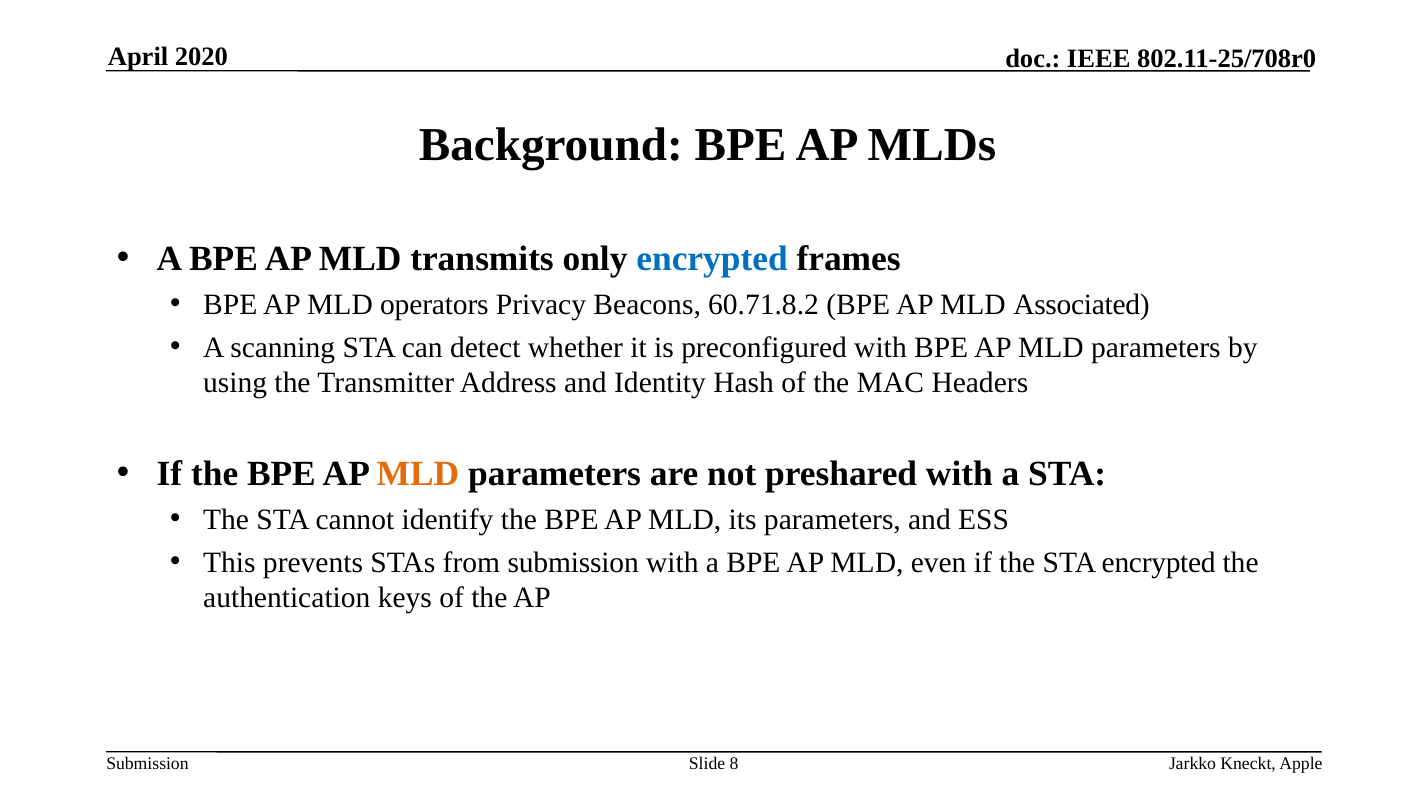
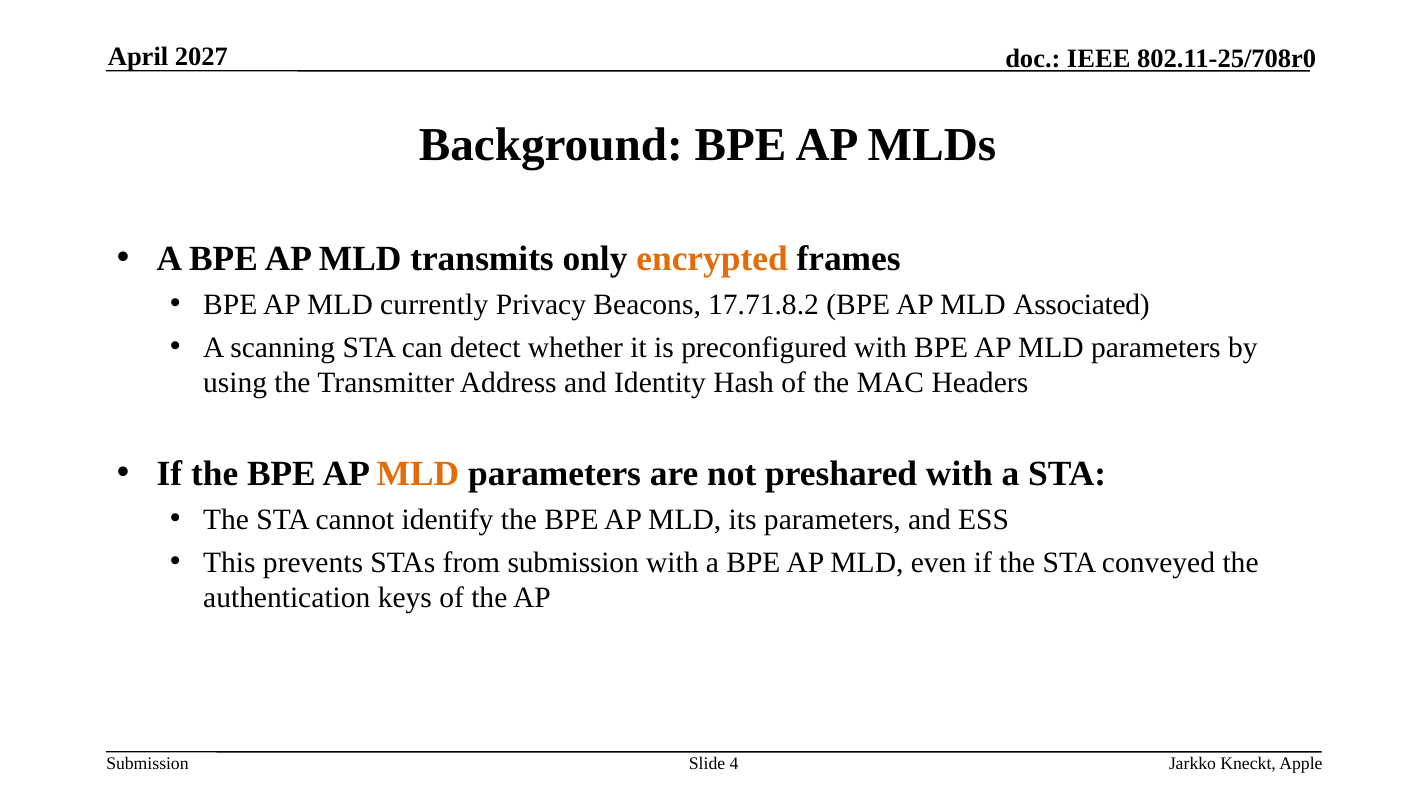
2020: 2020 -> 2027
encrypted at (712, 259) colour: blue -> orange
operators: operators -> currently
60.71.8.2: 60.71.8.2 -> 17.71.8.2
STA encrypted: encrypted -> conveyed
8: 8 -> 4
